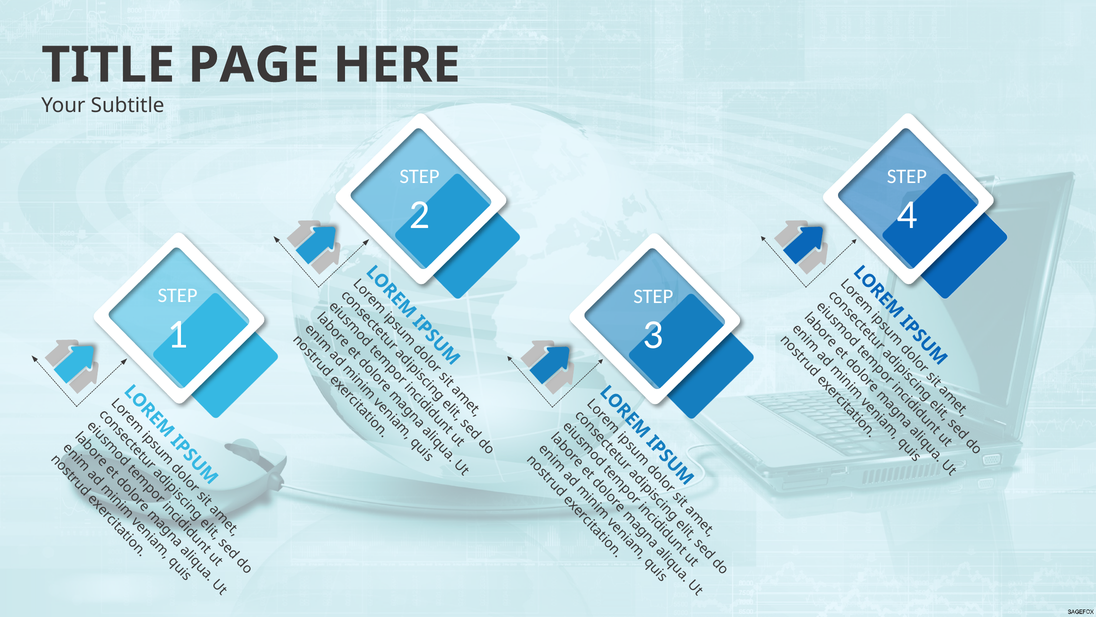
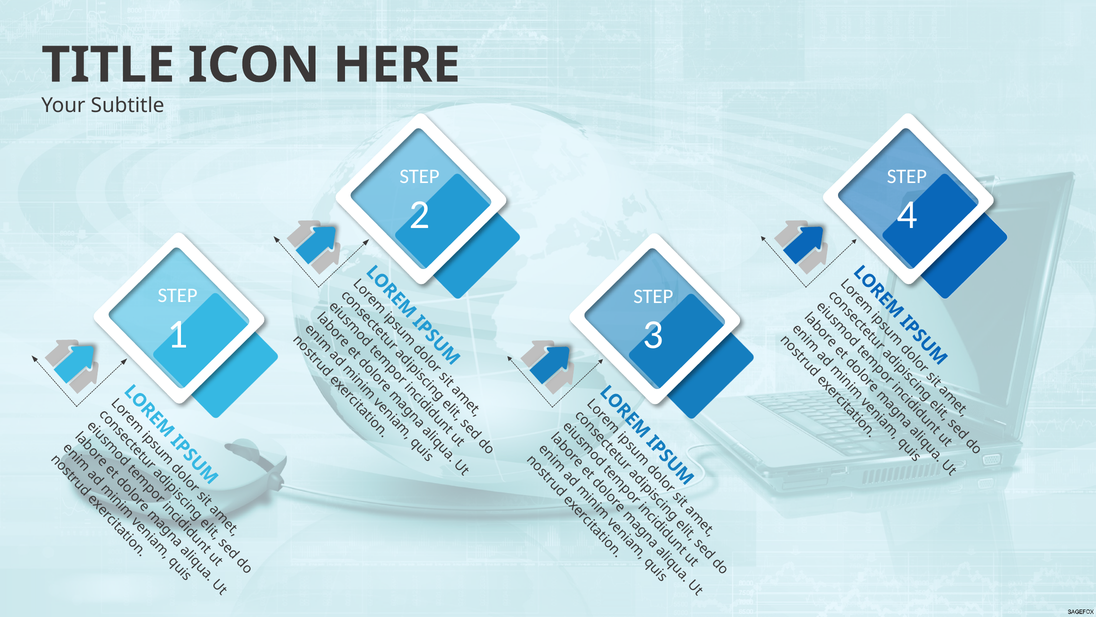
PAGE: PAGE -> ICON
